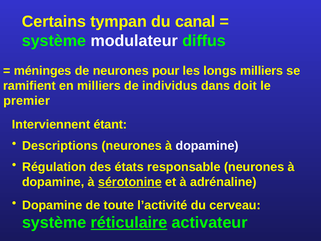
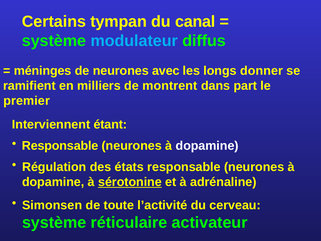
modulateur colour: white -> light blue
pour: pour -> avec
longs milliers: milliers -> donner
individus: individus -> montrent
doit: doit -> part
Descriptions at (60, 146): Descriptions -> Responsable
Dopamine at (52, 205): Dopamine -> Simonsen
réticulaire underline: present -> none
